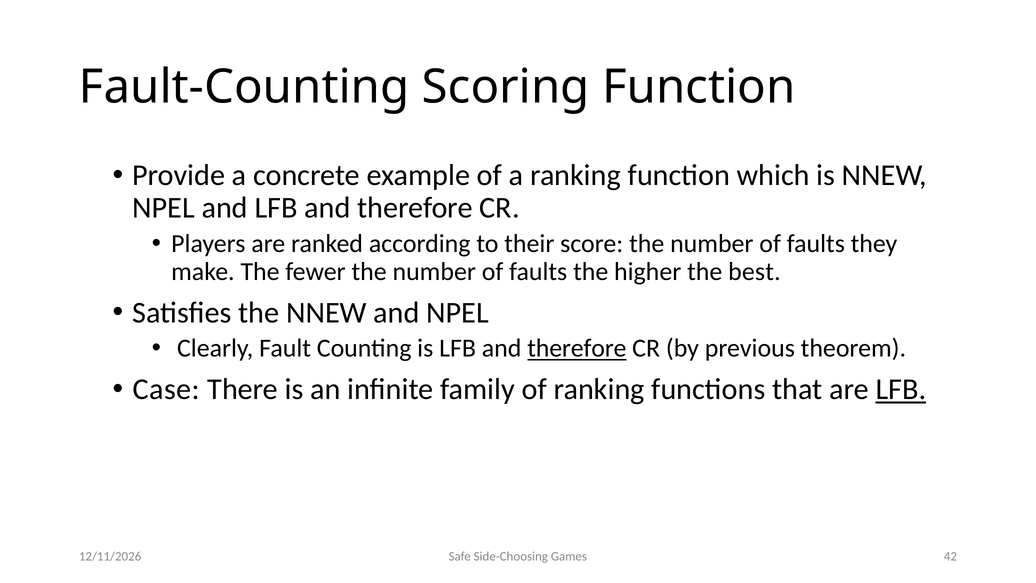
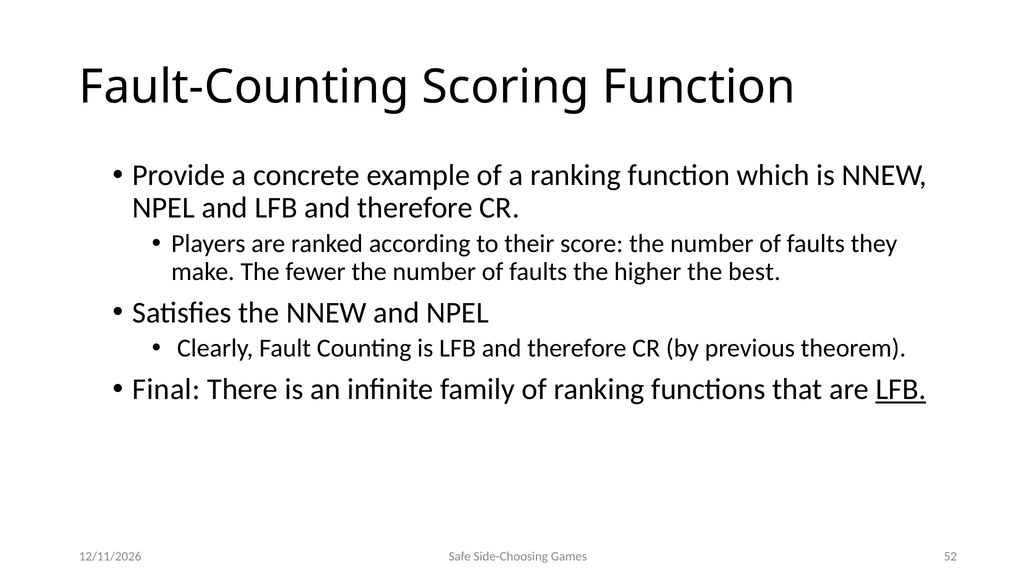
therefore at (577, 348) underline: present -> none
Case: Case -> Final
42: 42 -> 52
